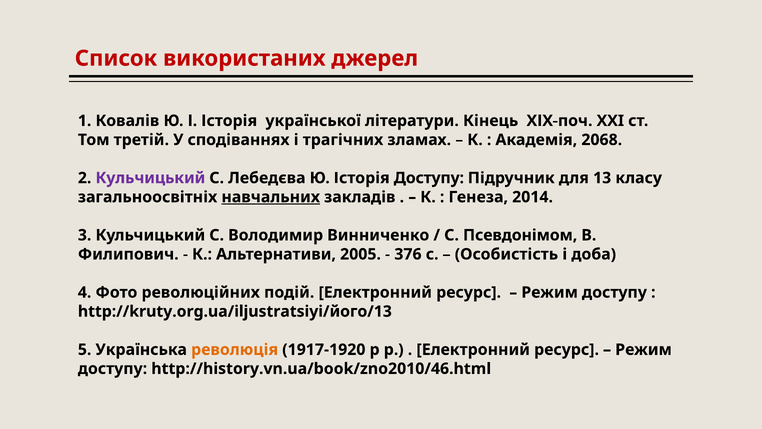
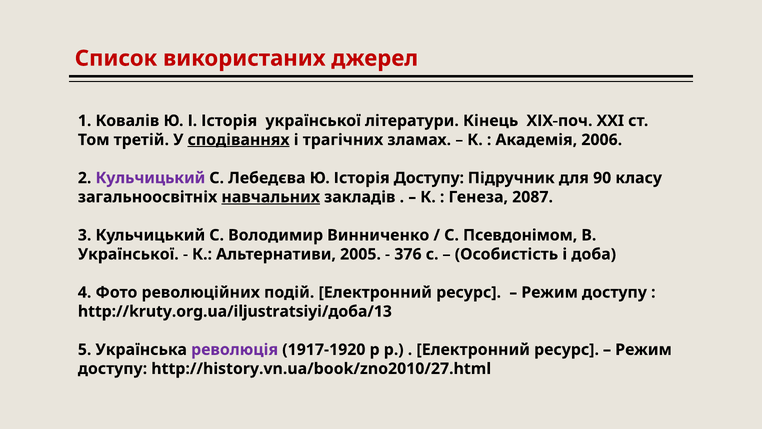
сподіваннях underline: none -> present
2068: 2068 -> 2006
13: 13 -> 90
2014: 2014 -> 2087
Филипович at (128, 254): Филипович -> Української
http://kruty.org.ua/iljustratsiyi/його/13: http://kruty.org.ua/iljustratsiyi/його/13 -> http://kruty.org.ua/iljustratsiyi/доба/13
революція colour: orange -> purple
http://history.vn.ua/book/zno2010/46.html: http://history.vn.ua/book/zno2010/46.html -> http://history.vn.ua/book/zno2010/27.html
